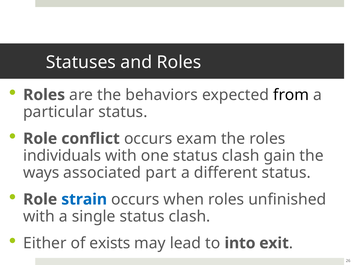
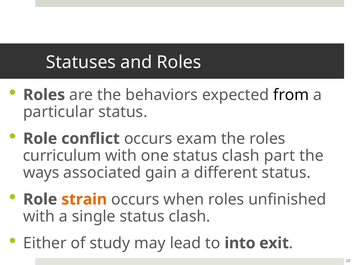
individuals: individuals -> curriculum
gain: gain -> part
part: part -> gain
strain colour: blue -> orange
exists: exists -> study
